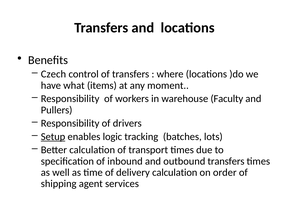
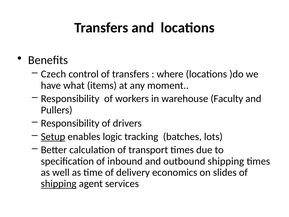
outbound transfers: transfers -> shipping
delivery calculation: calculation -> economics
order: order -> slides
shipping at (59, 184) underline: none -> present
